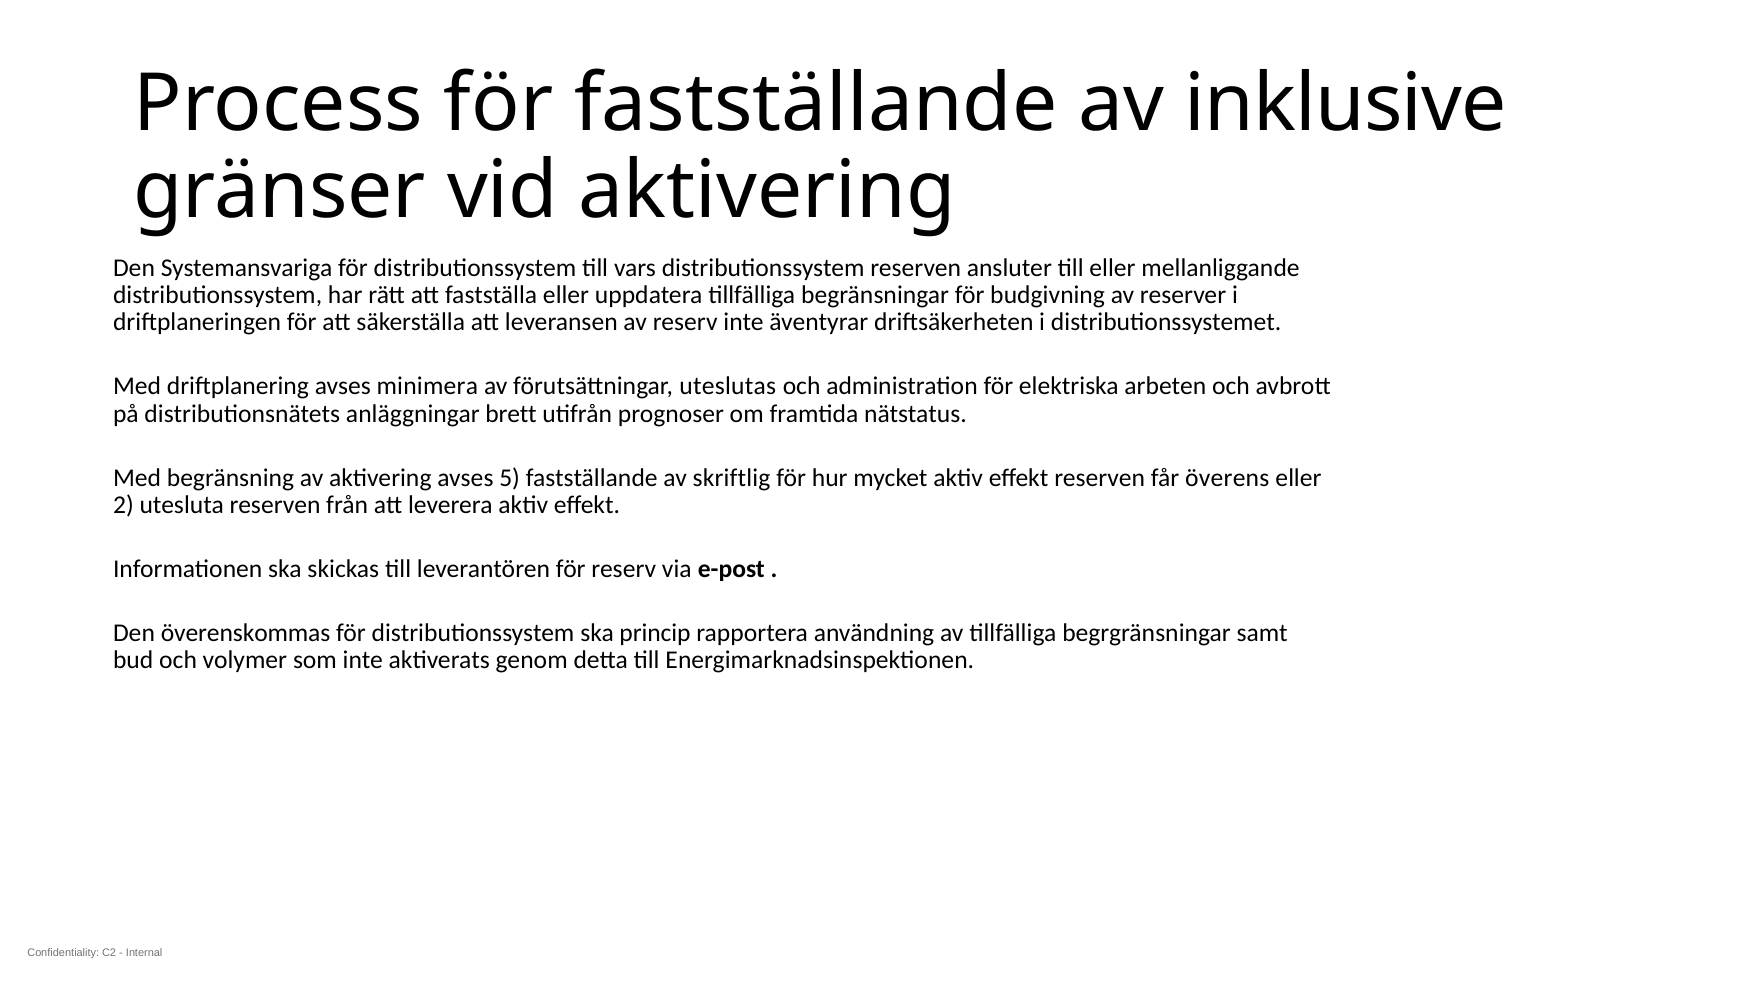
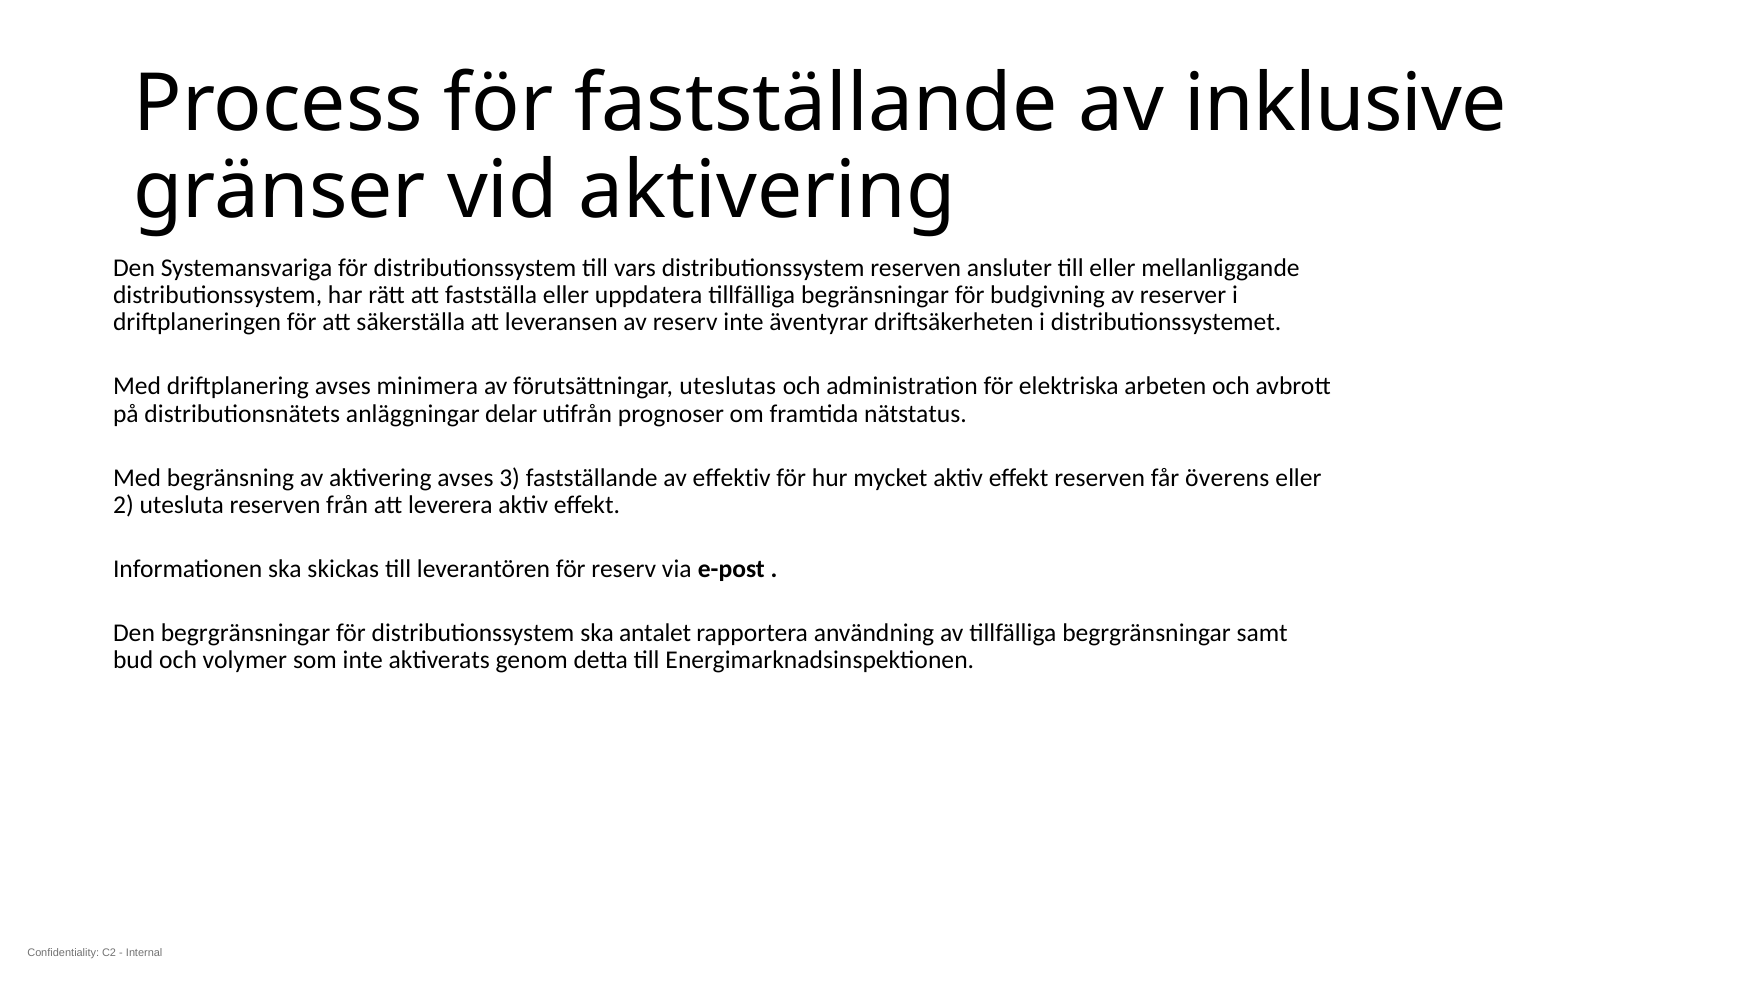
brett: brett -> delar
5: 5 -> 3
skriftlig: skriftlig -> effektiv
Den överenskommas: överenskommas -> begrgränsningar
princip: princip -> antalet
